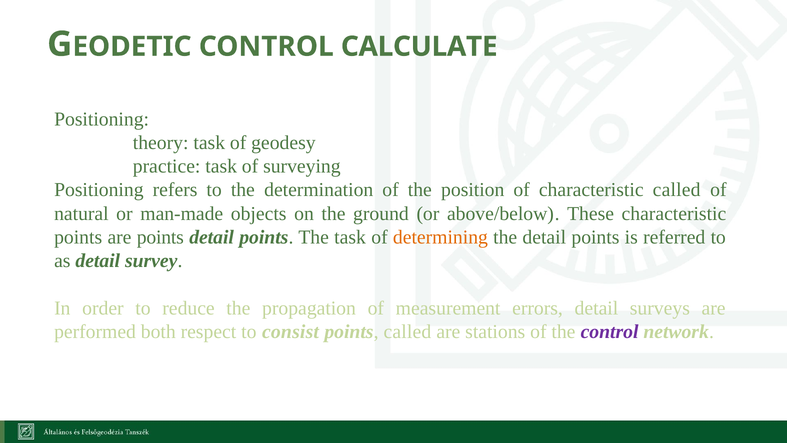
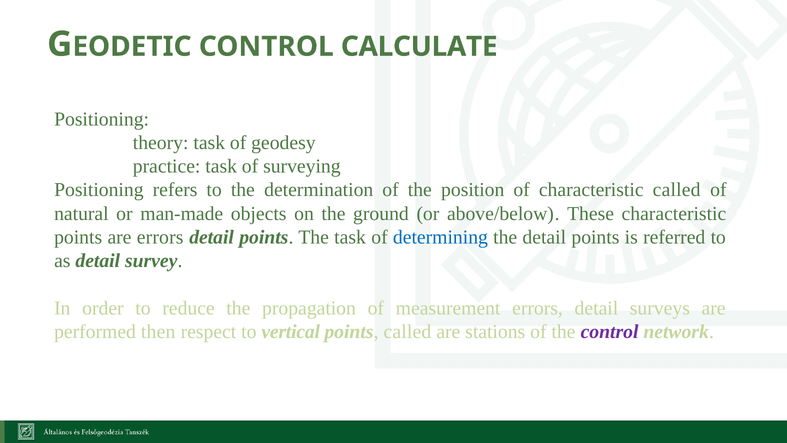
are points: points -> errors
determining colour: orange -> blue
both: both -> then
consist: consist -> vertical
